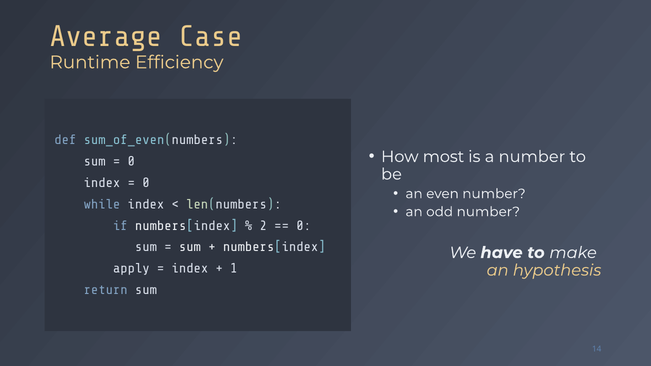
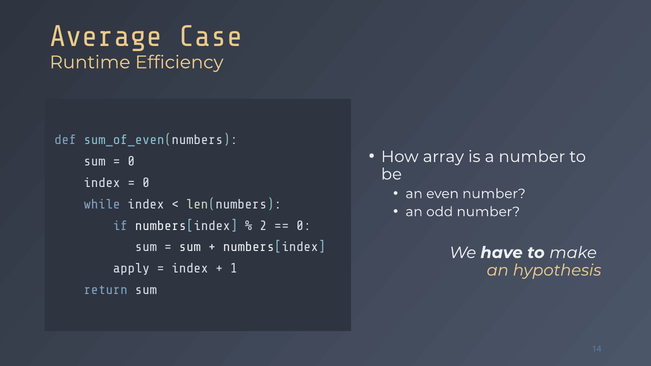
most: most -> array
